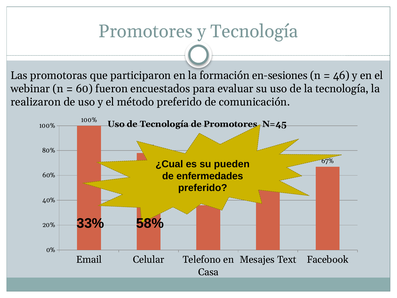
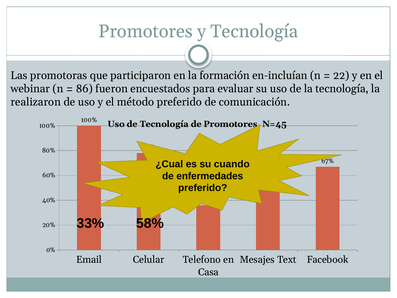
en-sesiones: en-sesiones -> en-incluían
46: 46 -> 22
60: 60 -> 86
pueden: pueden -> cuando
